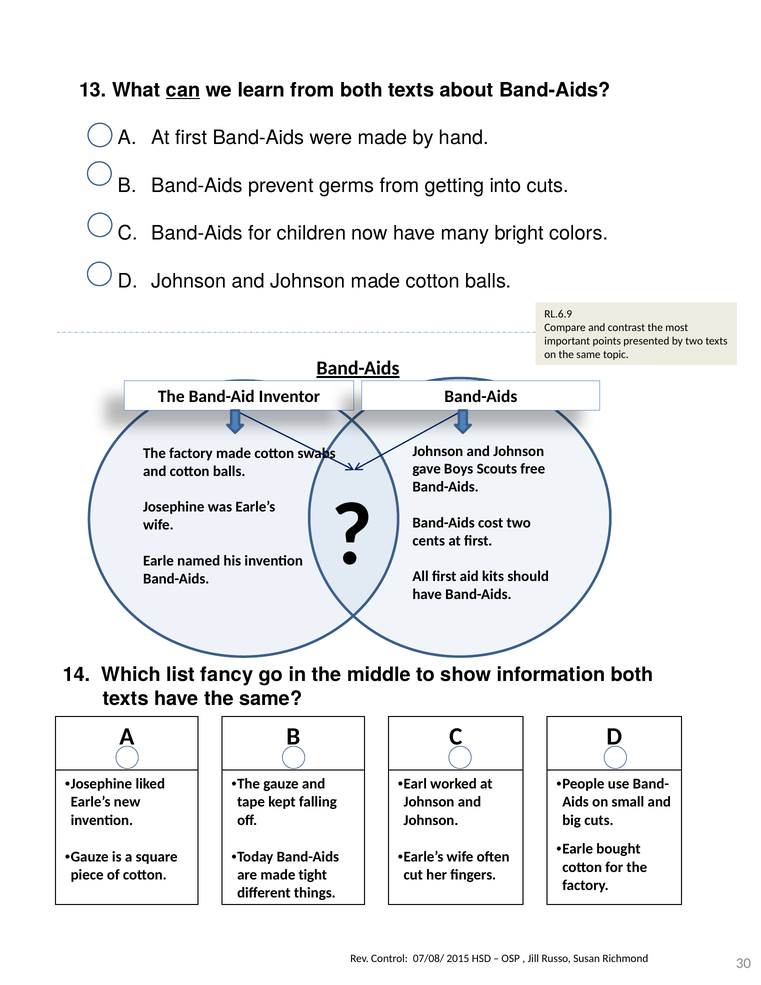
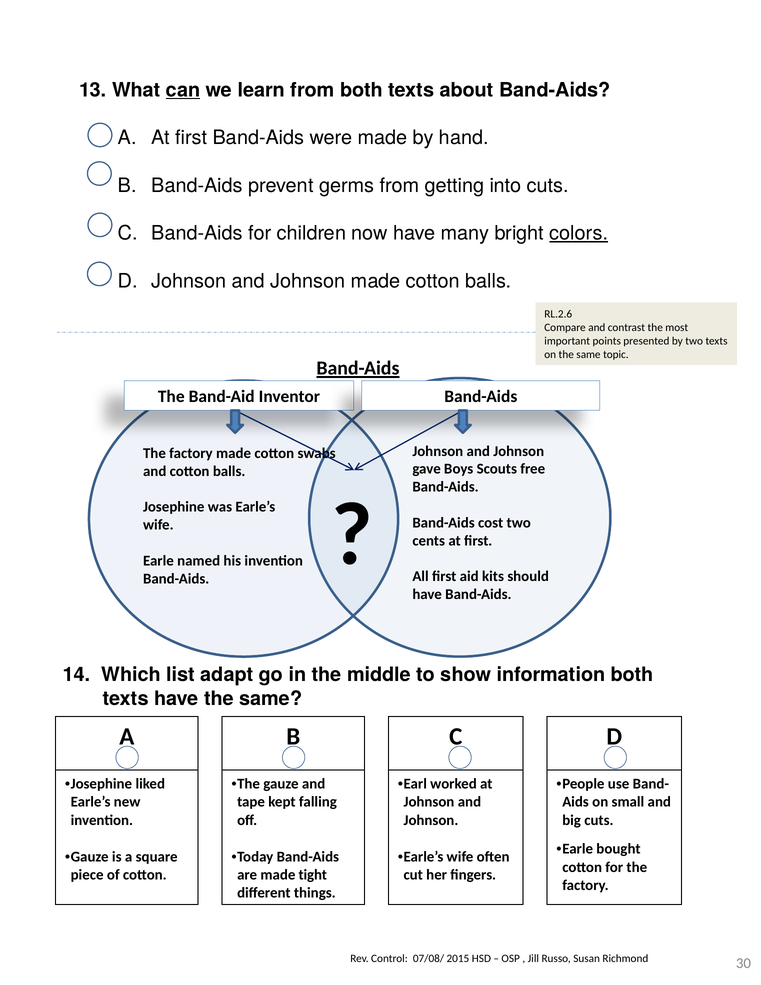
colors underline: none -> present
RL.6.9: RL.6.9 -> RL.2.6
fancy: fancy -> adapt
